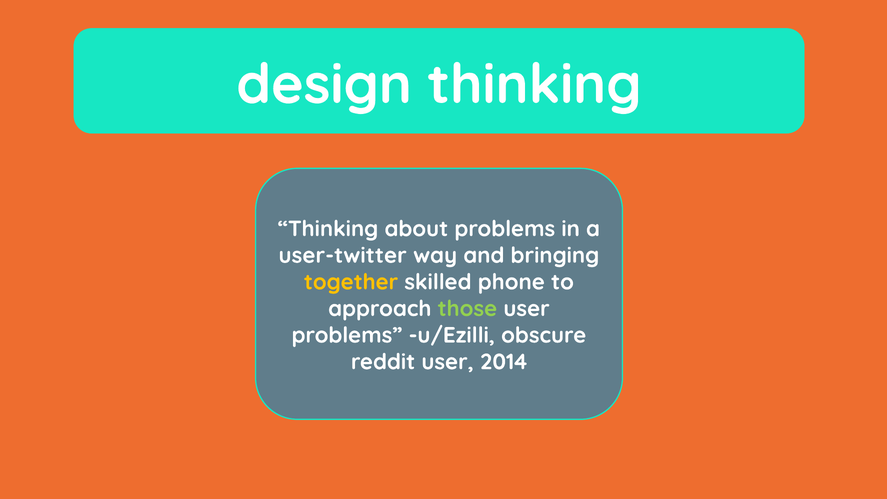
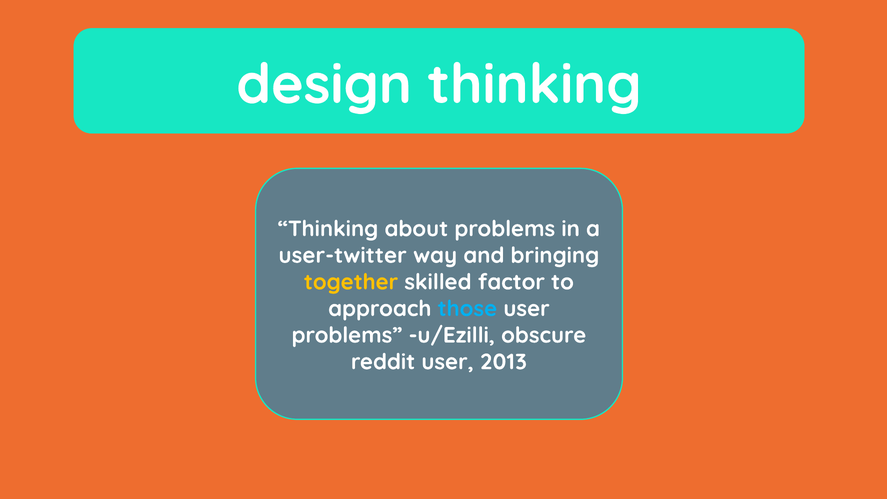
phone: phone -> factor
those colour: light green -> light blue
2014: 2014 -> 2013
